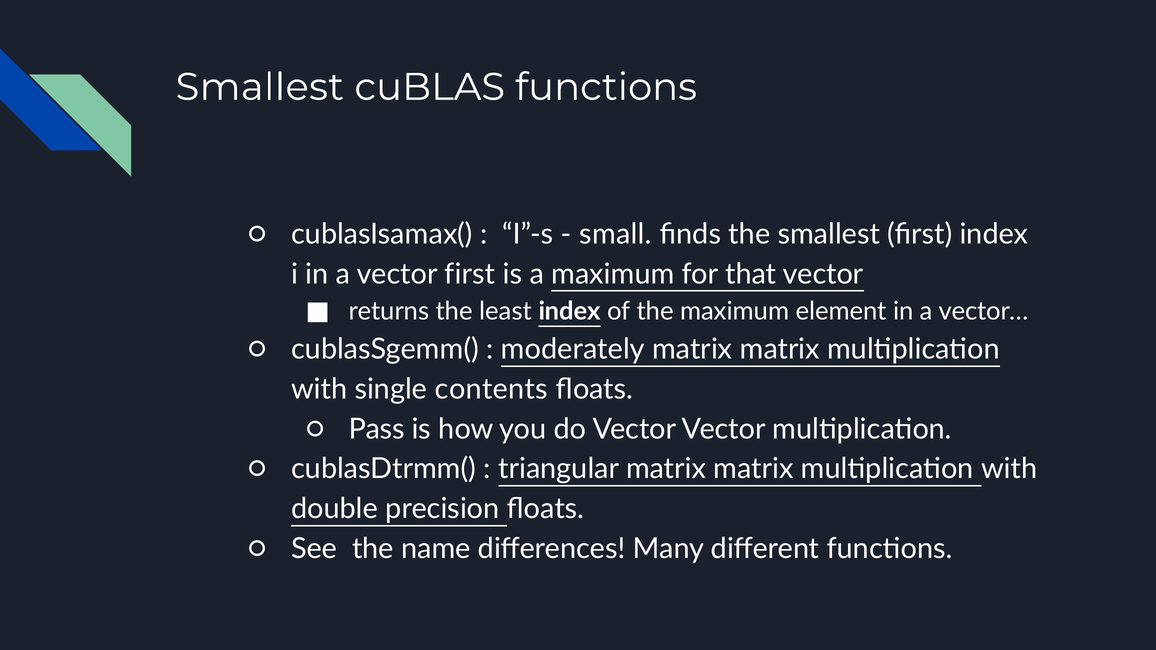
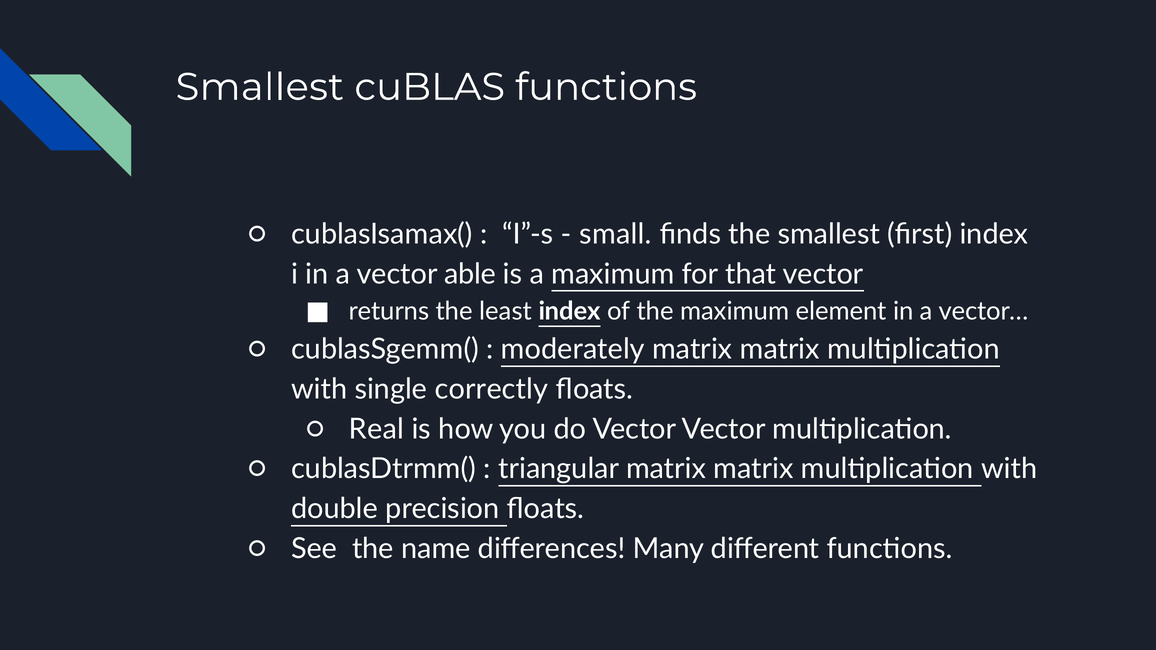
vector first: first -> able
contents: contents -> correctly
Pass: Pass -> Real
